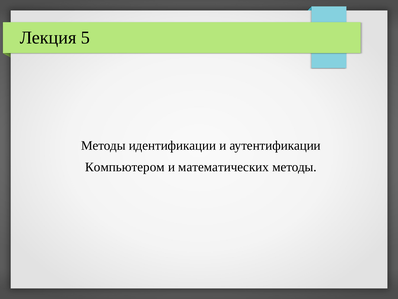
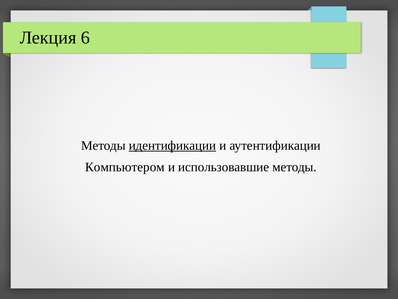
5: 5 -> 6
идентификации underline: none -> present
математических: математических -> использовавшие
